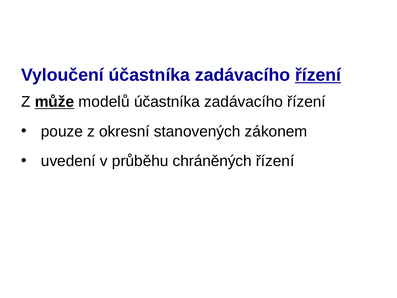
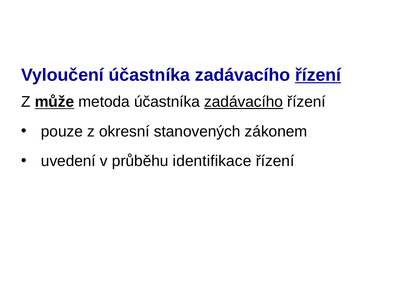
modelů: modelů -> metoda
zadávacího at (244, 102) underline: none -> present
chráněných: chráněných -> identifikace
